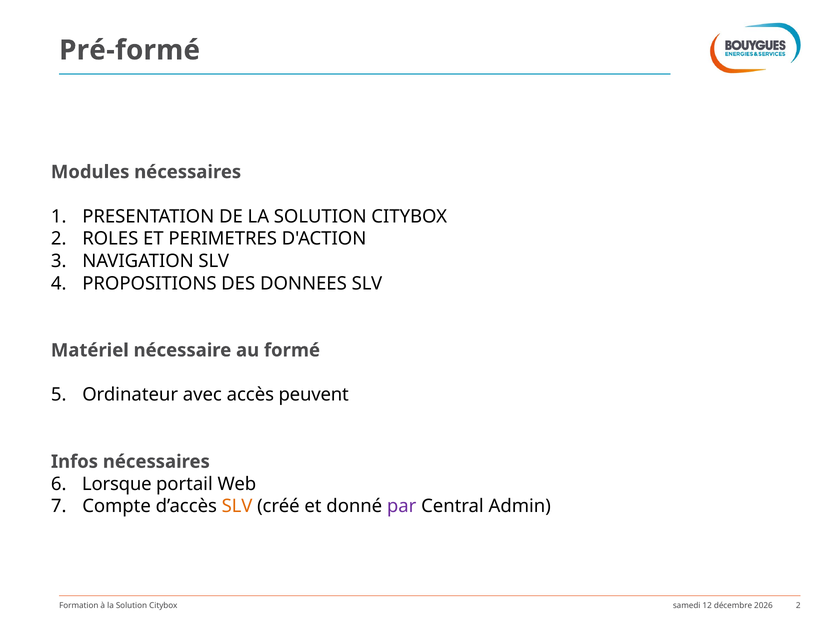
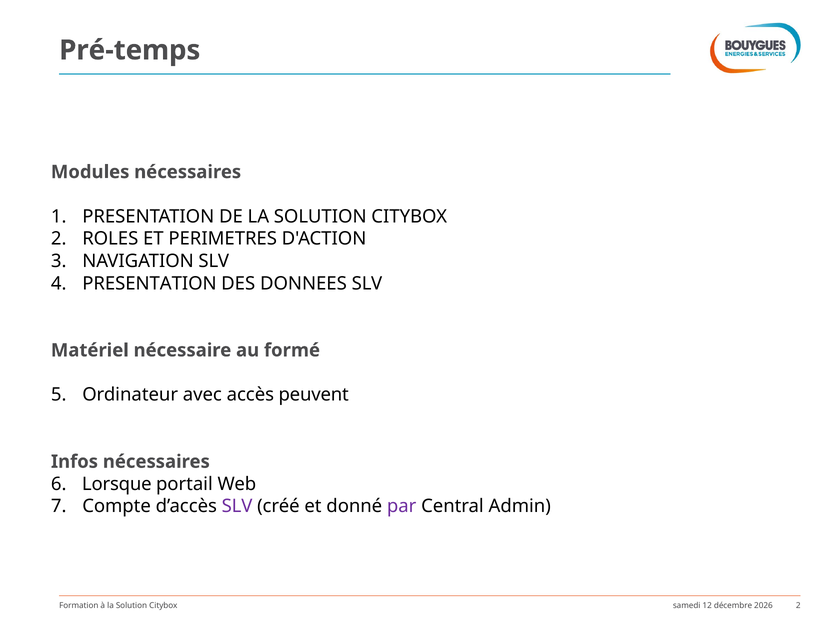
Pré-formé: Pré-formé -> Pré-temps
PROPOSITIONS at (149, 283): PROPOSITIONS -> PRESENTATION
SLV at (237, 506) colour: orange -> purple
